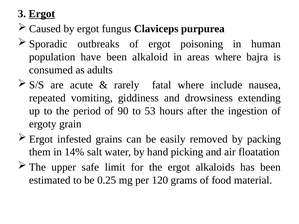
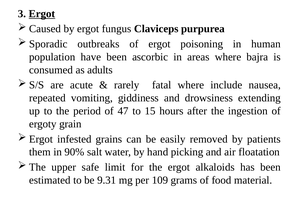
alkaloid: alkaloid -> ascorbic
90: 90 -> 47
53: 53 -> 15
packing: packing -> patients
14%: 14% -> 90%
0.25: 0.25 -> 9.31
120: 120 -> 109
